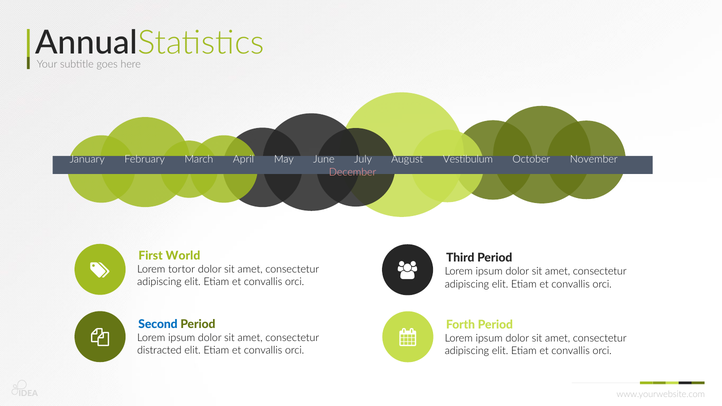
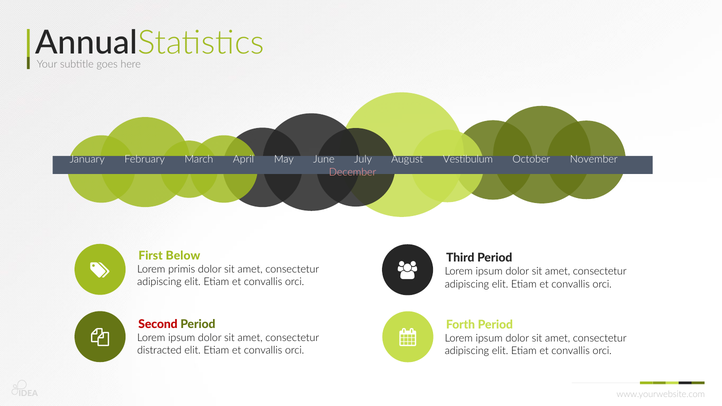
World: World -> Below
tortor: tortor -> primis
Second colour: blue -> red
